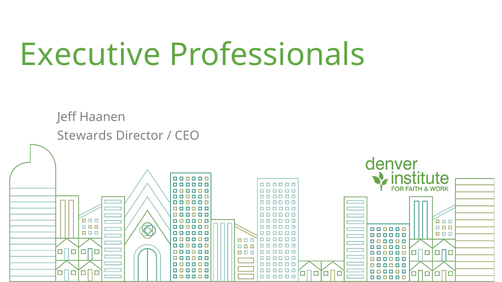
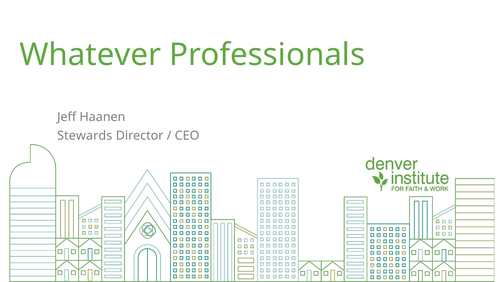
Executive: Executive -> Whatever
